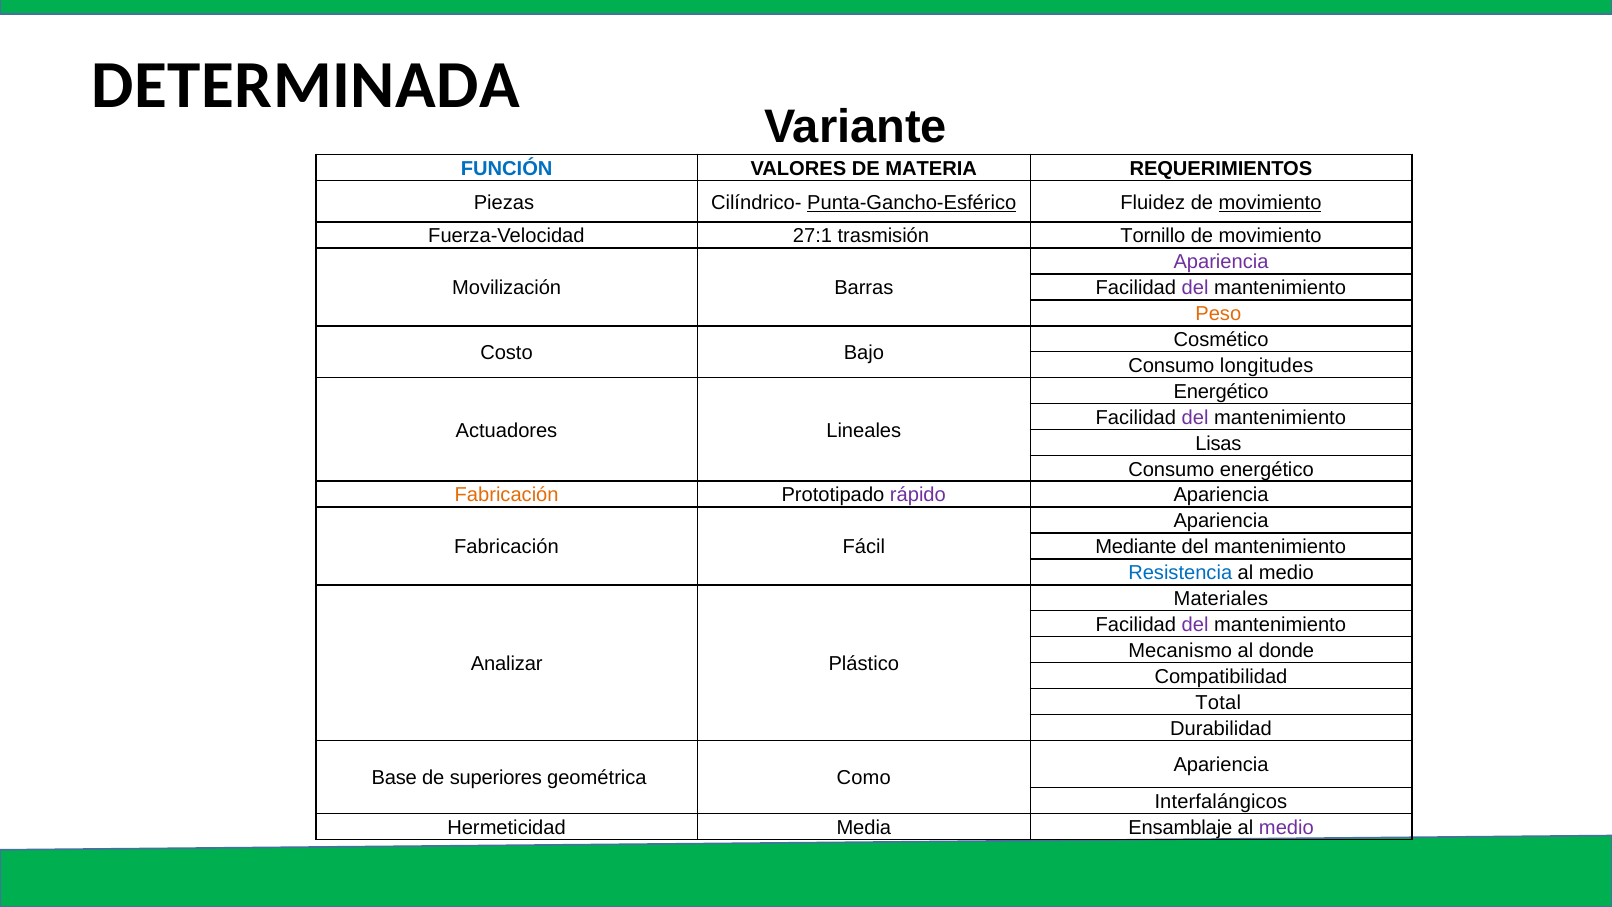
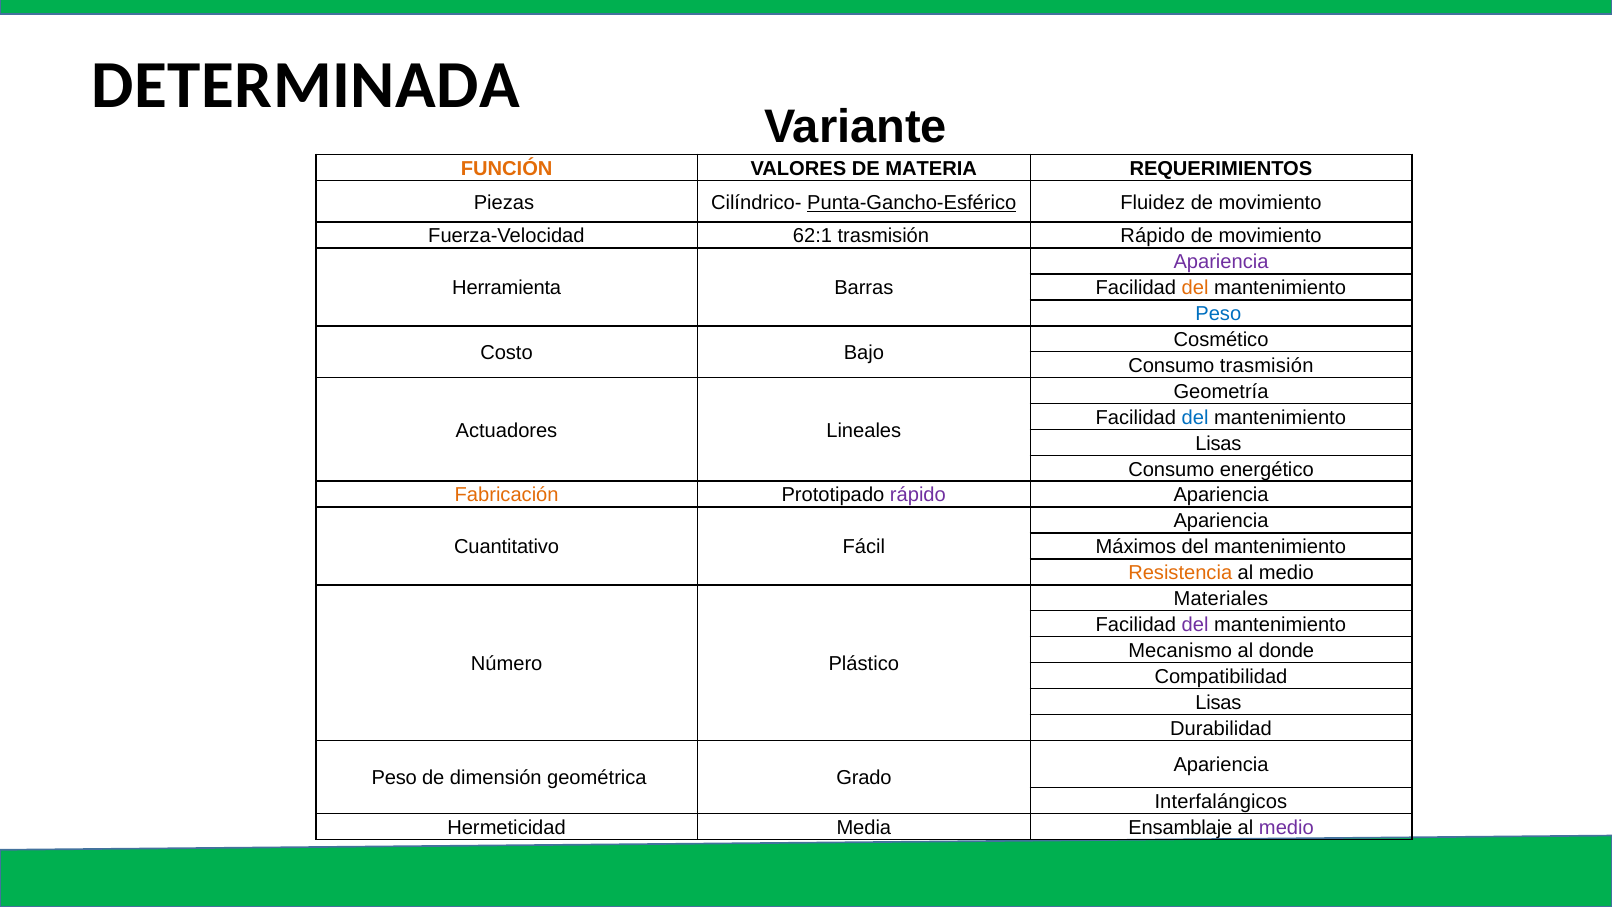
FUNCIÓN colour: blue -> orange
movimiento at (1270, 202) underline: present -> none
27:1: 27:1 -> 62:1
trasmisión Tornillo: Tornillo -> Rápido
Movilización: Movilización -> Herramienta
del at (1195, 288) colour: purple -> orange
Peso at (1218, 314) colour: orange -> blue
Consumo longitudes: longitudes -> trasmisión
Energético at (1221, 392): Energético -> Geometría
del at (1195, 418) colour: purple -> blue
Fabricación at (506, 547): Fabricación -> Cuantitativo
Mediante: Mediante -> Máximos
Resistencia colour: blue -> orange
Analizar: Analizar -> Número
Total at (1218, 702): Total -> Lisas
Base at (394, 778): Base -> Peso
superiores: superiores -> dimensión
Como: Como -> Grado
